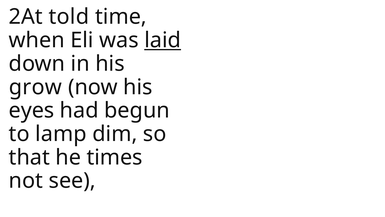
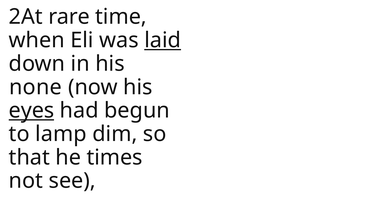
told: told -> rare
grow: grow -> none
eyes underline: none -> present
